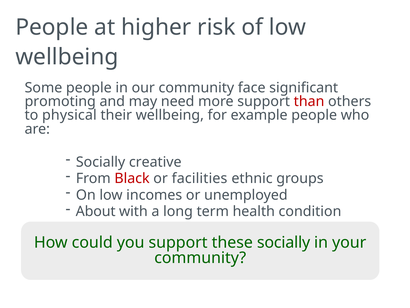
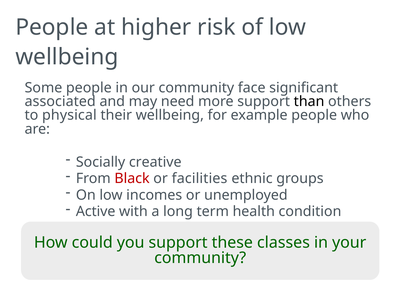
promoting: promoting -> associated
than colour: red -> black
About: About -> Active
these socially: socially -> classes
